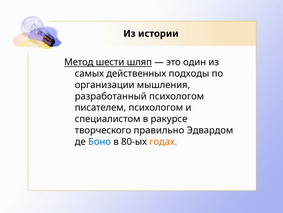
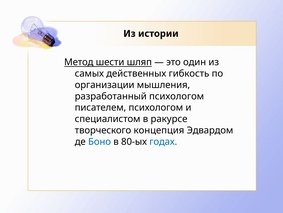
подходы: подходы -> гибкость
правильно: правильно -> концепция
годах colour: orange -> blue
